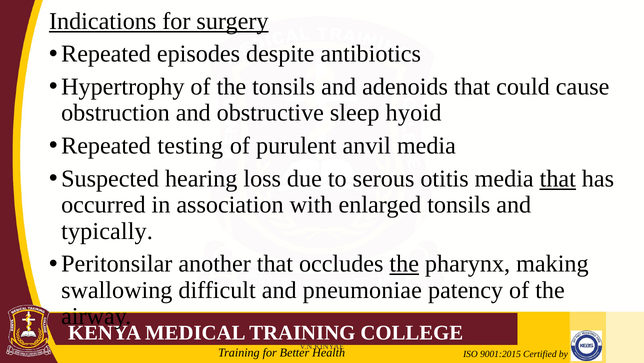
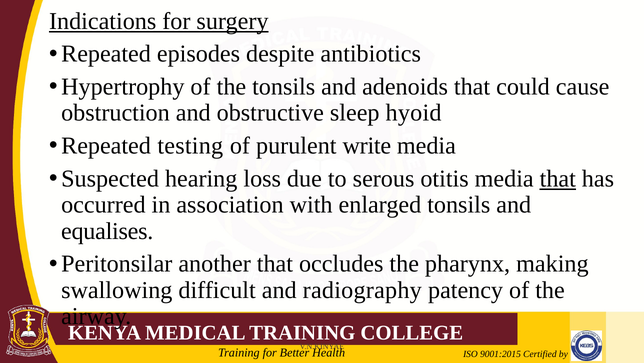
anvil: anvil -> write
typically: typically -> equalises
the at (404, 263) underline: present -> none
pneumoniae: pneumoniae -> radiography
